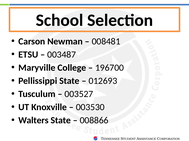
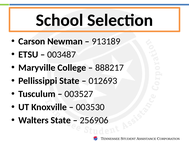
008481: 008481 -> 913189
196700: 196700 -> 888217
008866: 008866 -> 256906
